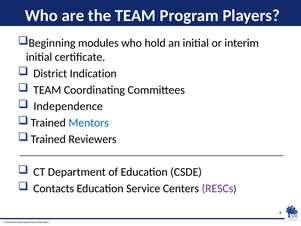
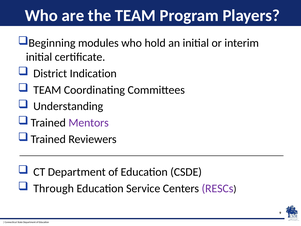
Independence: Independence -> Understanding
Mentors colour: blue -> purple
Contacts: Contacts -> Through
